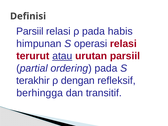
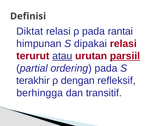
Parsiil at (30, 31): Parsiil -> Diktat
habis: habis -> rantai
operasi: operasi -> dipakai
parsiil at (125, 56) underline: none -> present
